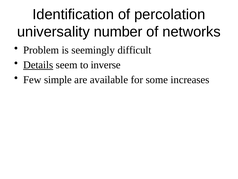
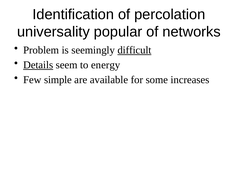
number: number -> popular
difficult underline: none -> present
inverse: inverse -> energy
